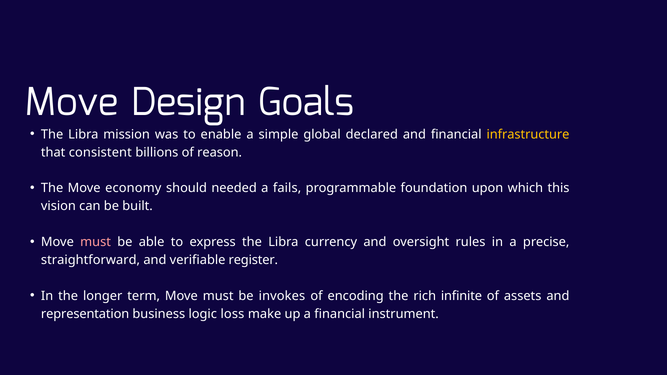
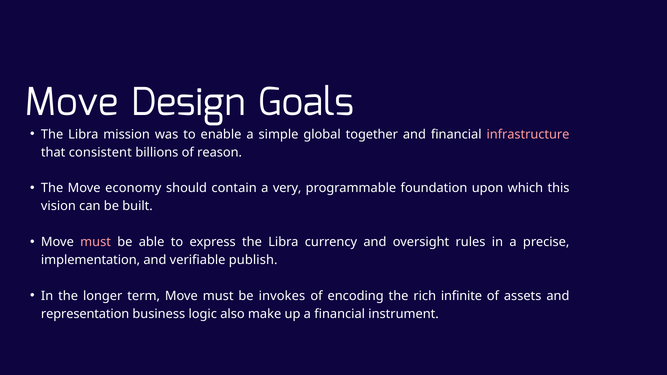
declared: declared -> together
infrastructure colour: yellow -> pink
needed: needed -> contain
fails: fails -> very
straightforward: straightforward -> implementation
register: register -> publish
loss: loss -> also
